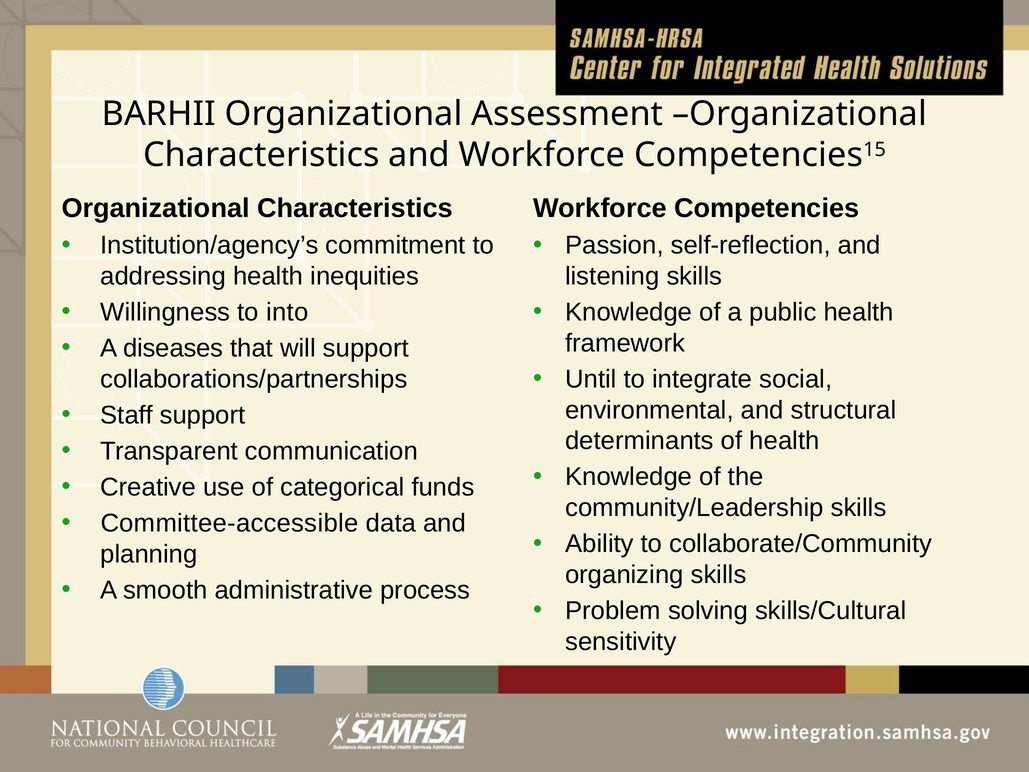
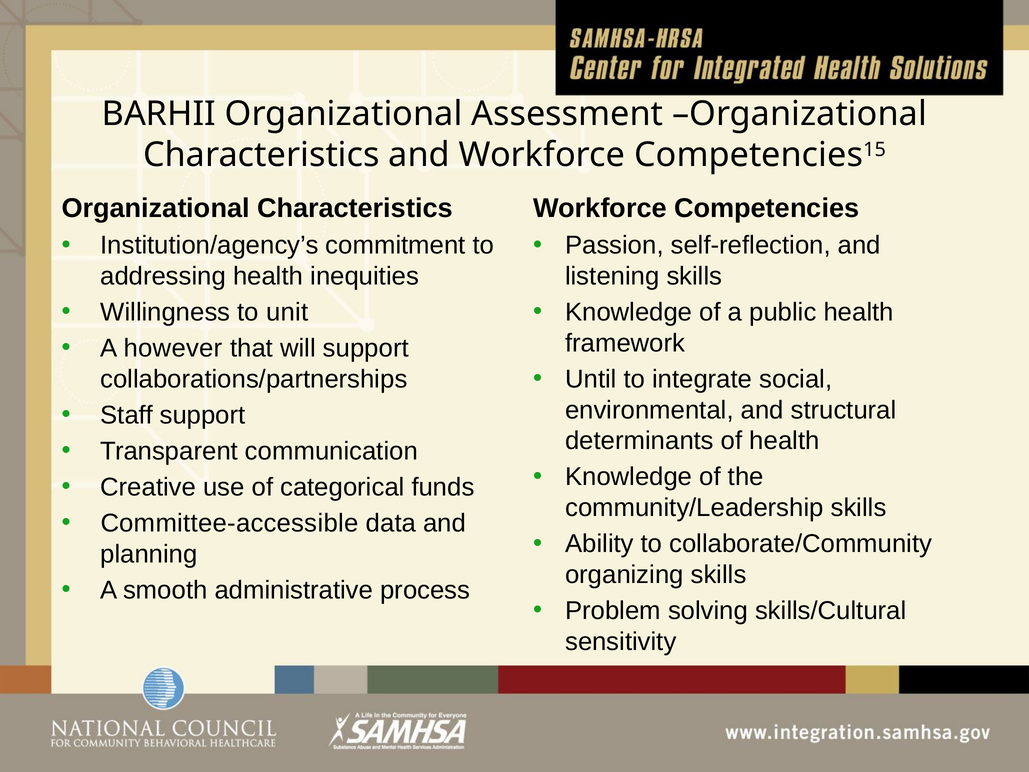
into: into -> unit
diseases: diseases -> however
